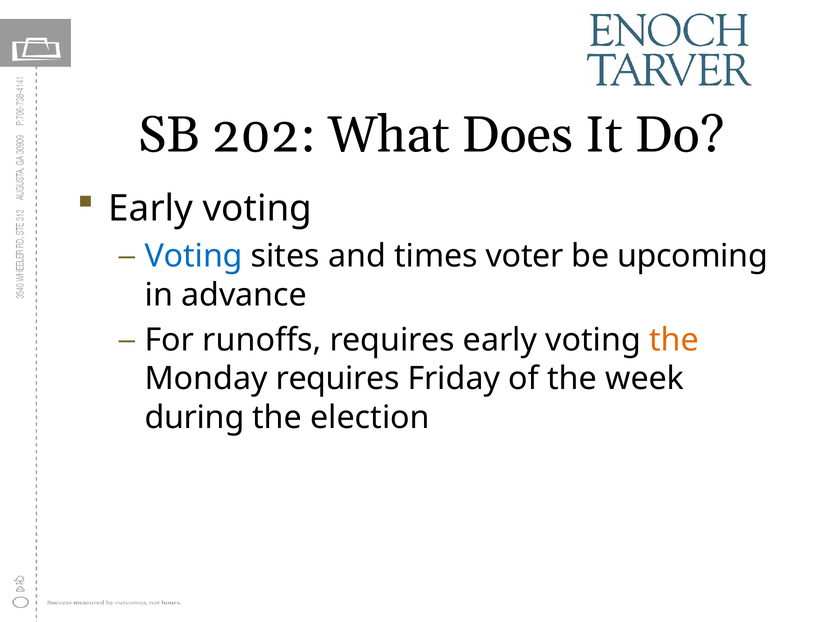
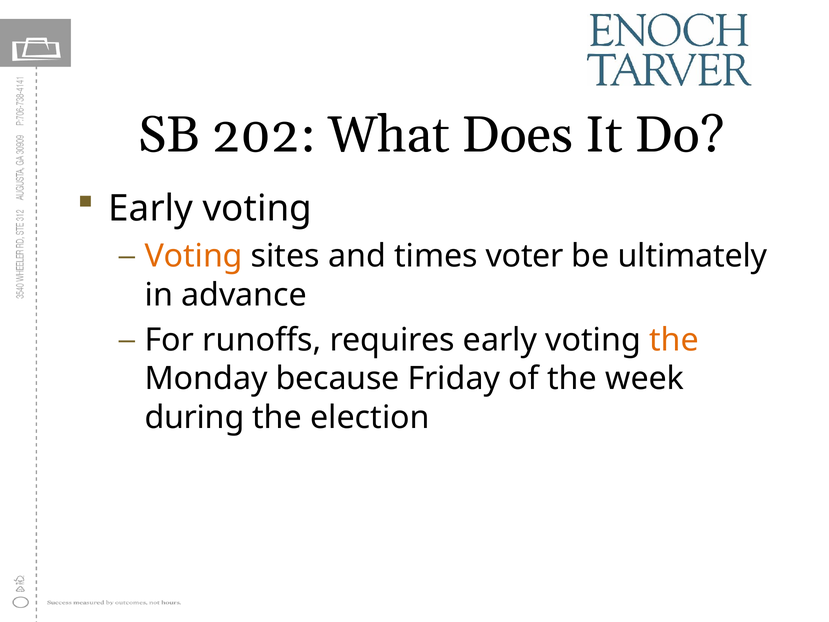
Voting at (194, 256) colour: blue -> orange
upcoming: upcoming -> ultimately
Monday requires: requires -> because
